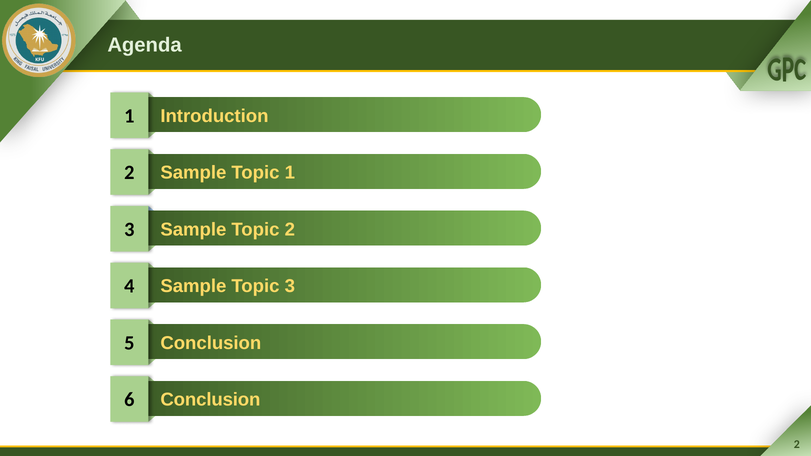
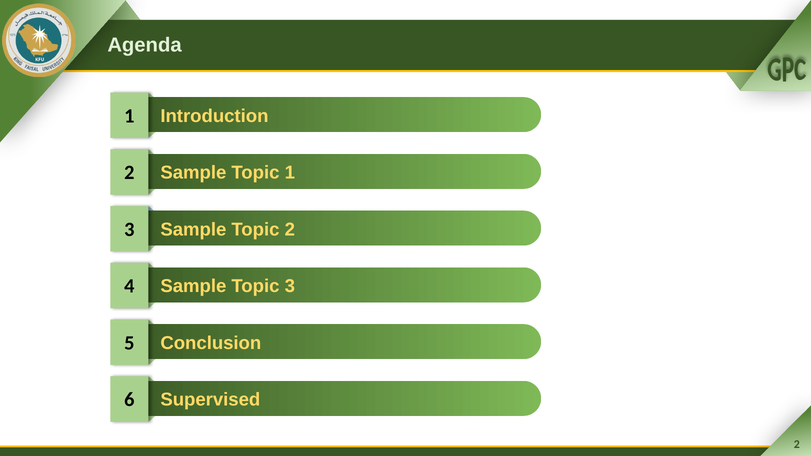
Conclusion at (210, 400): Conclusion -> Supervised
